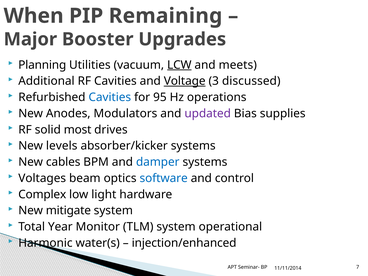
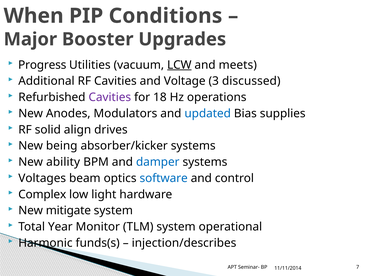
Remaining: Remaining -> Conditions
Planning: Planning -> Progress
Voltage underline: present -> none
Cavities at (110, 97) colour: blue -> purple
95: 95 -> 18
updated colour: purple -> blue
most: most -> align
levels: levels -> being
cables: cables -> ability
water(s: water(s -> funds(s
injection/enhanced: injection/enhanced -> injection/describes
